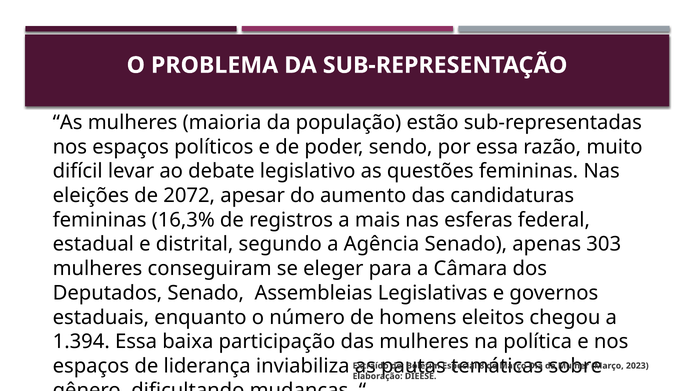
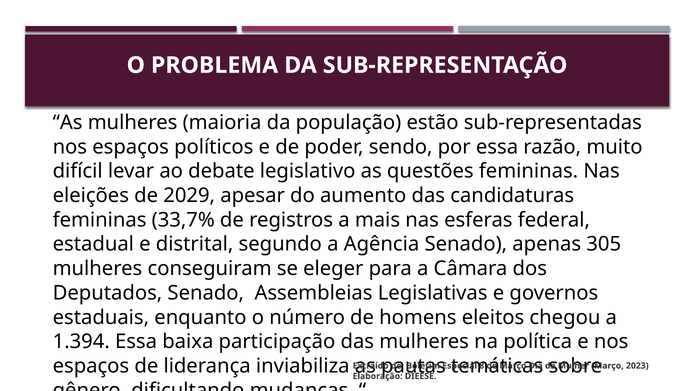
2072: 2072 -> 2029
16,3%: 16,3% -> 33,7%
303: 303 -> 305
